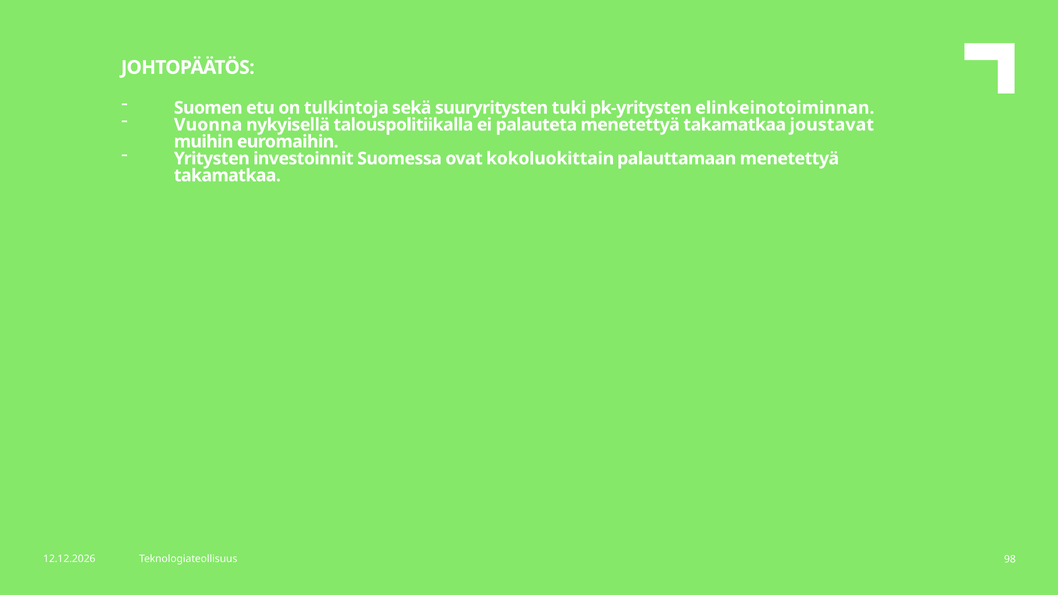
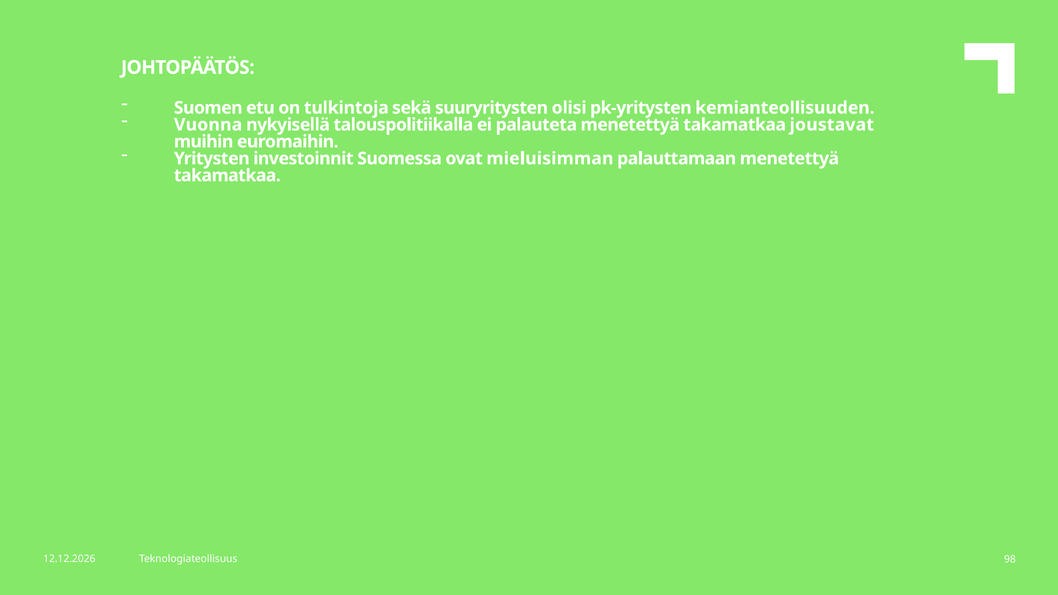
tuki: tuki -> olisi
elinkeinotoiminnan: elinkeinotoiminnan -> kemianteollisuuden
kokoluokittain: kokoluokittain -> mieluisimman
